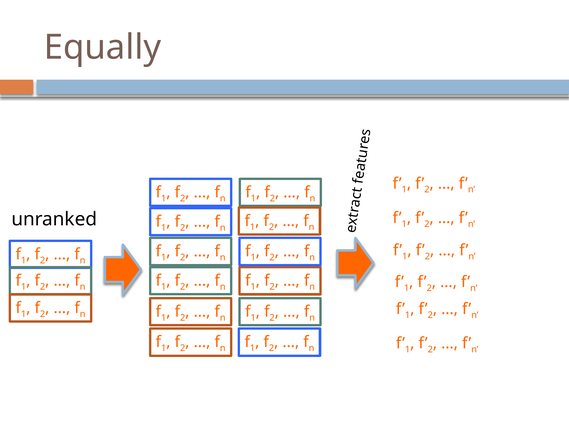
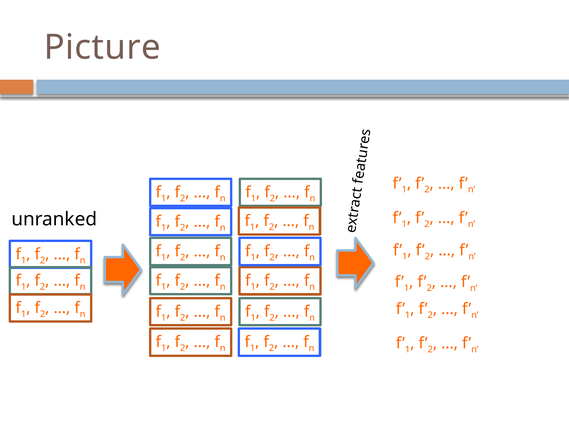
Equally: Equally -> Picture
